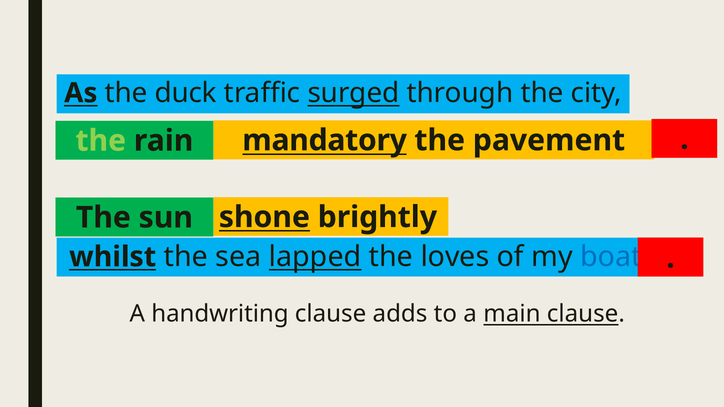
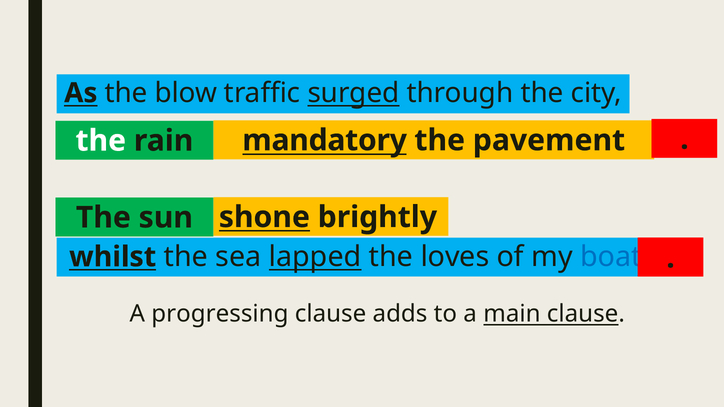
duck: duck -> blow
the at (101, 141) colour: light green -> white
handwriting: handwriting -> progressing
